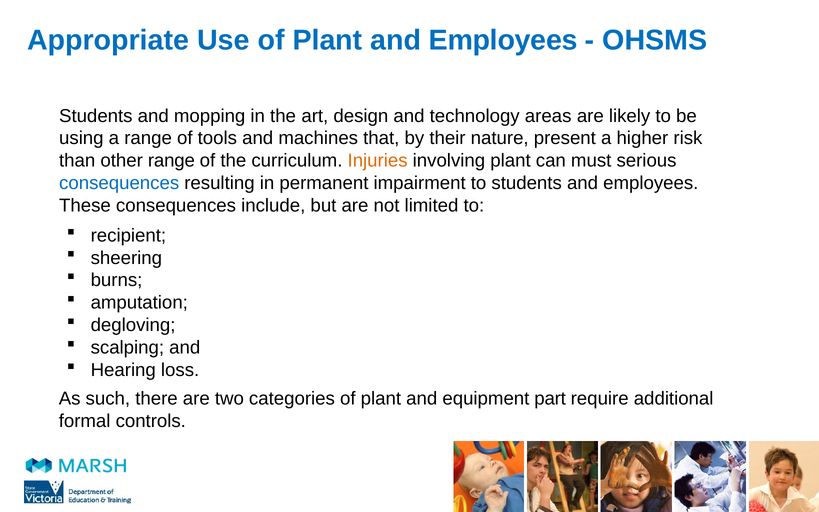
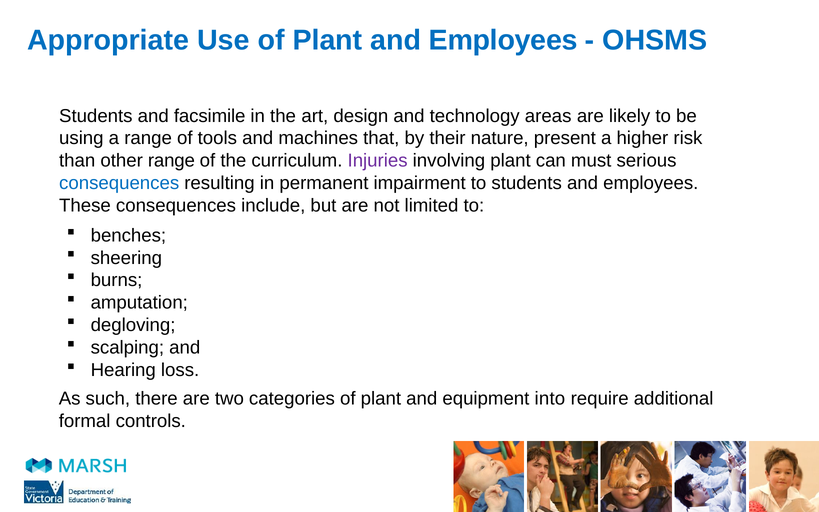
mopping: mopping -> facsimile
Injuries colour: orange -> purple
recipient: recipient -> benches
part: part -> into
